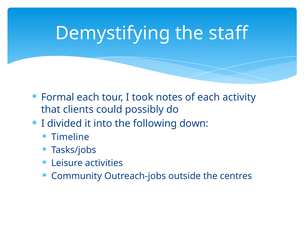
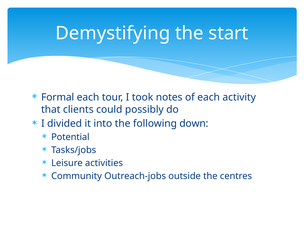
staff: staff -> start
Timeline: Timeline -> Potential
